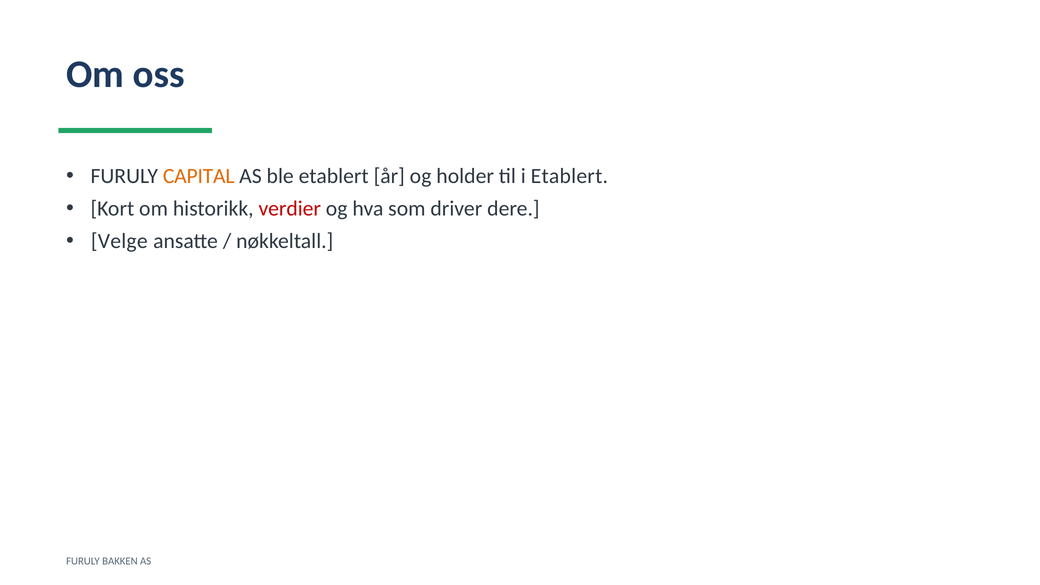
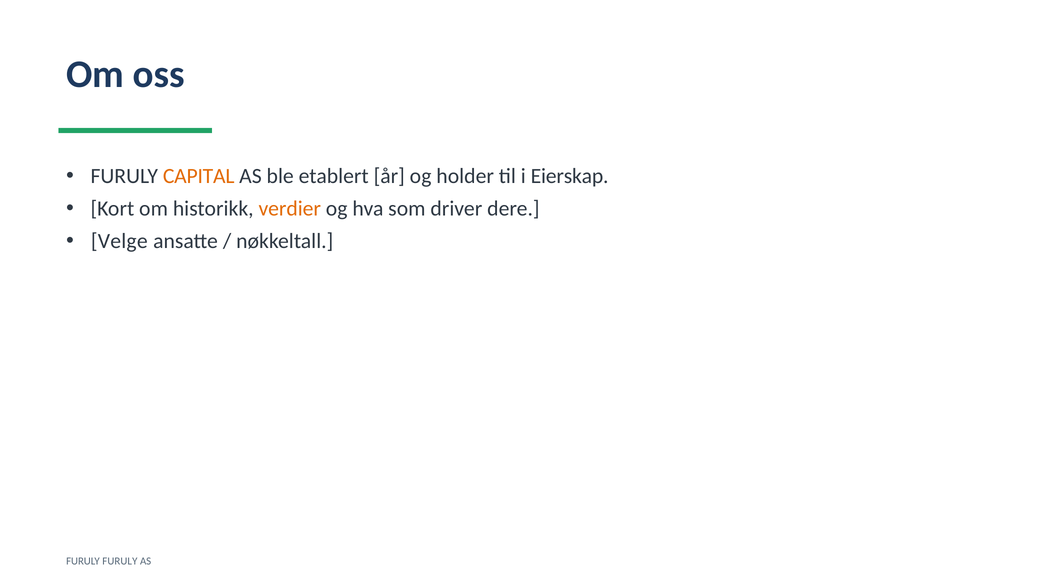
i Etablert: Etablert -> Eierskap
verdier colour: red -> orange
FURULY BAKKEN: BAKKEN -> FURULY
